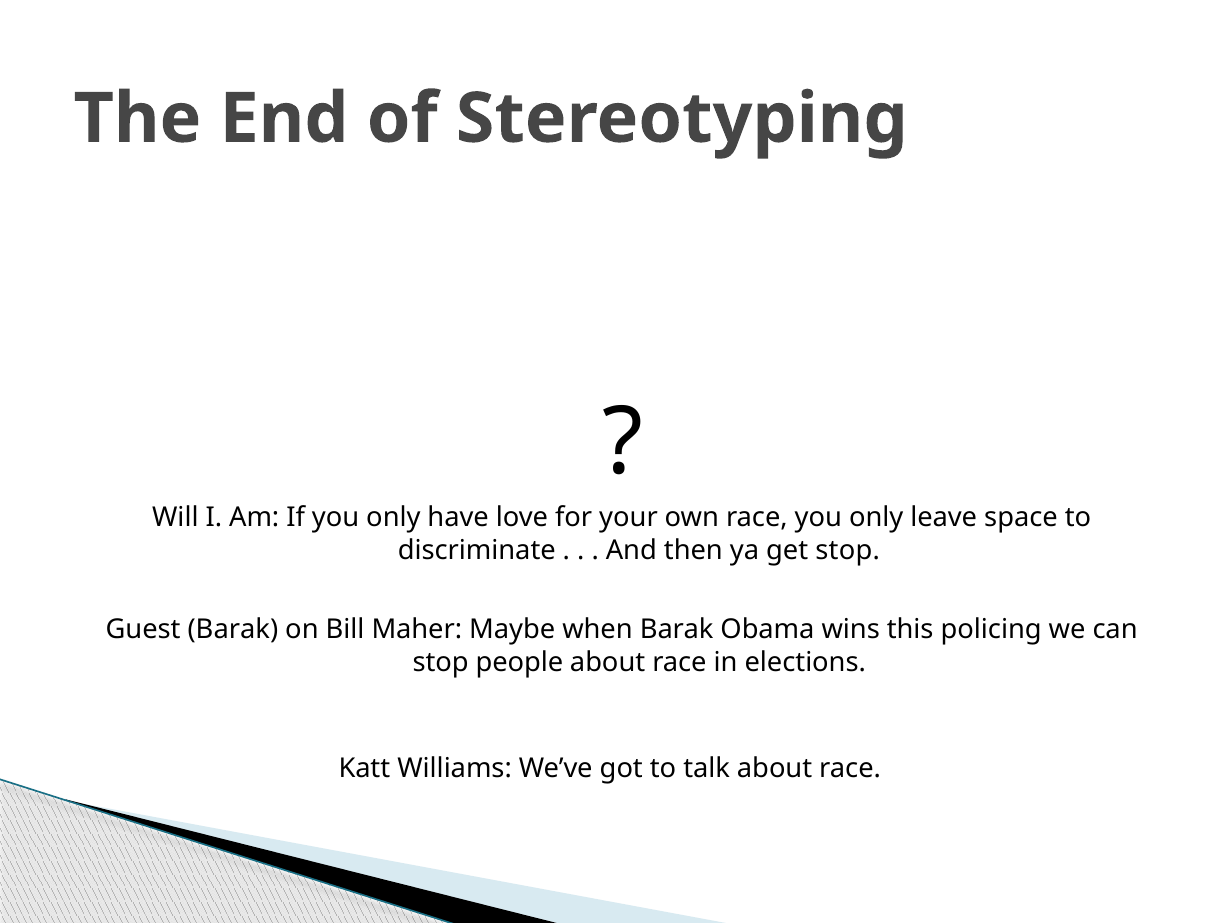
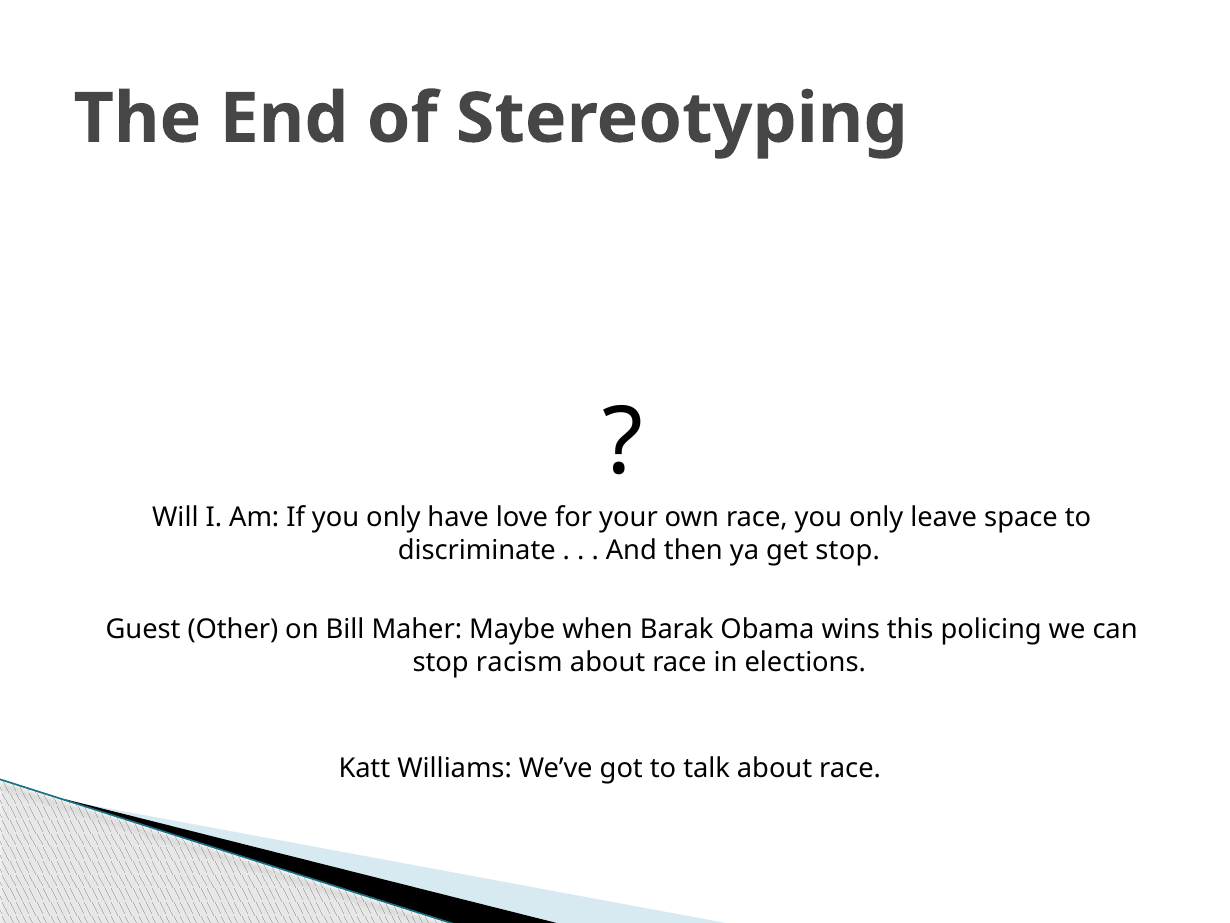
Guest Barak: Barak -> Other
people: people -> racism
